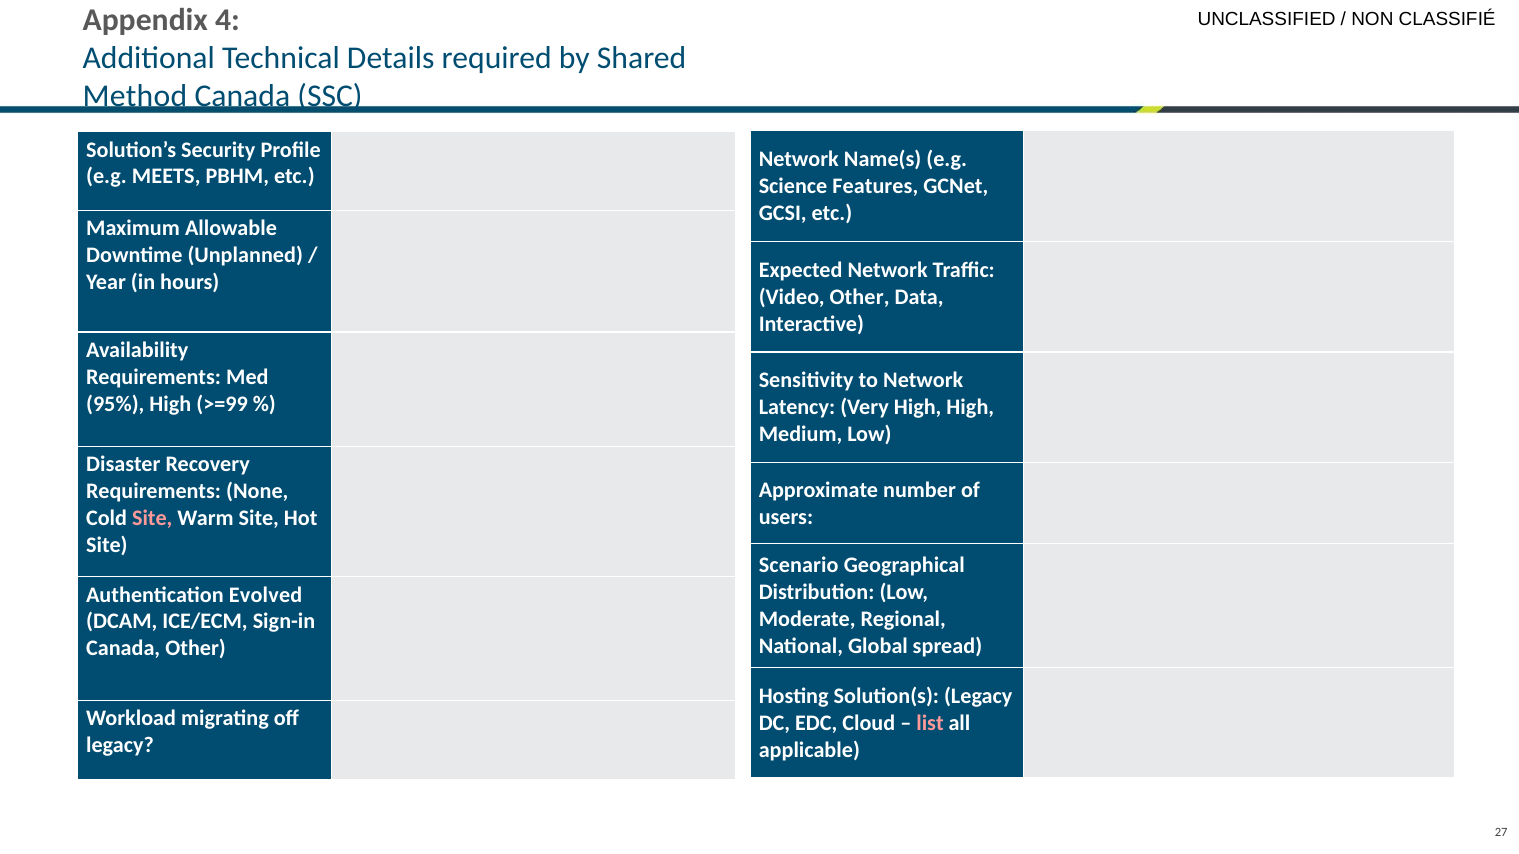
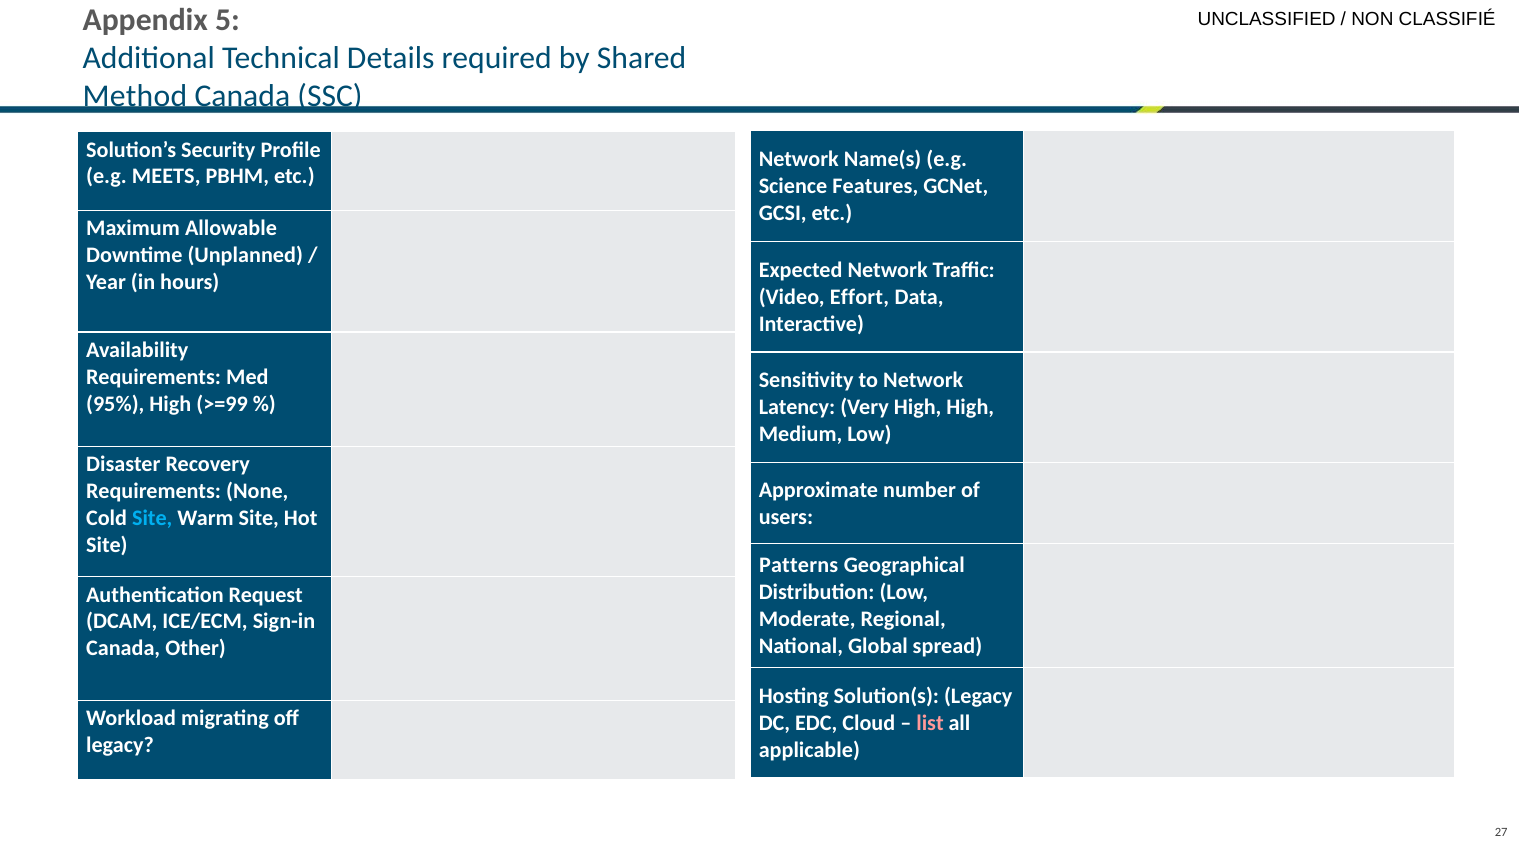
4: 4 -> 5
Video Other: Other -> Effort
Site at (152, 519) colour: pink -> light blue
Scenario: Scenario -> Patterns
Evolved: Evolved -> Request
